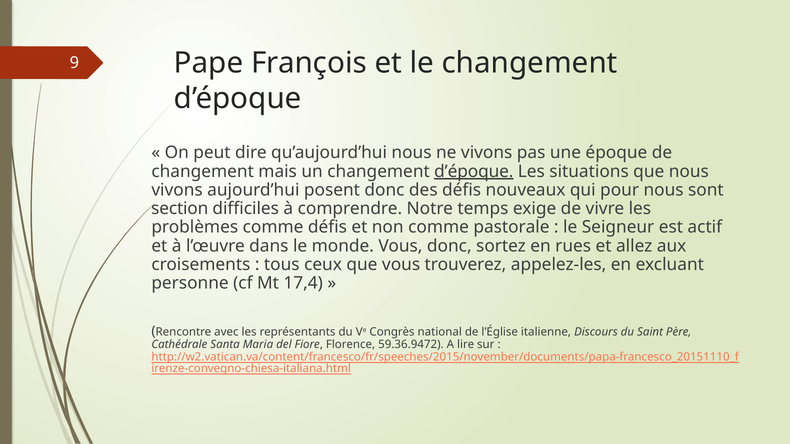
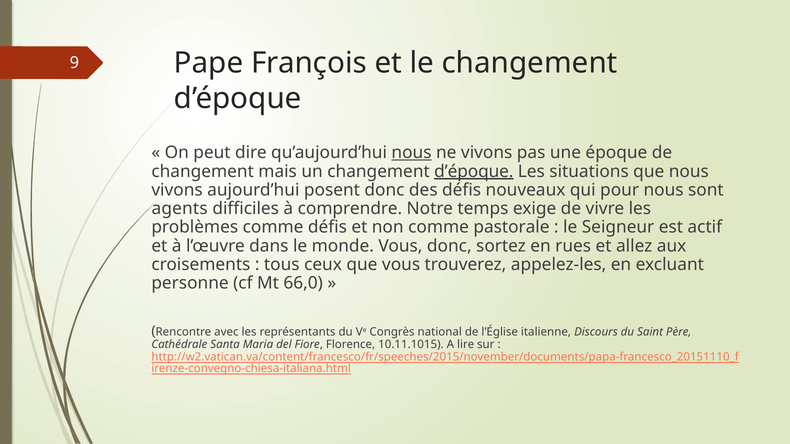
nous at (412, 153) underline: none -> present
section: section -> agents
17,4: 17,4 -> 66,0
59.36.9472: 59.36.9472 -> 10.11.1015
